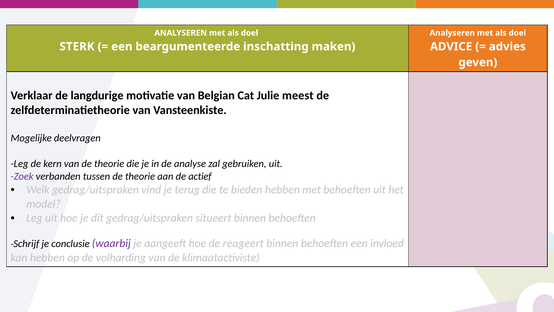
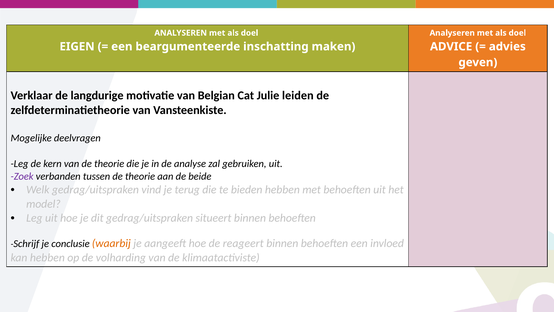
STERK: STERK -> EIGEN
meest: meest -> leiden
actief: actief -> beide
waarbij colour: purple -> orange
